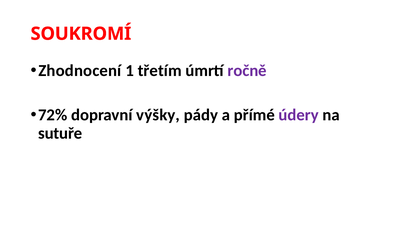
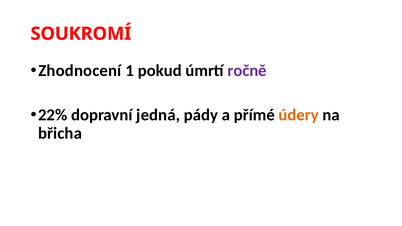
třetím: třetím -> pokud
72%: 72% -> 22%
výšky: výšky -> jedná
údery colour: purple -> orange
sutuře: sutuře -> břicha
